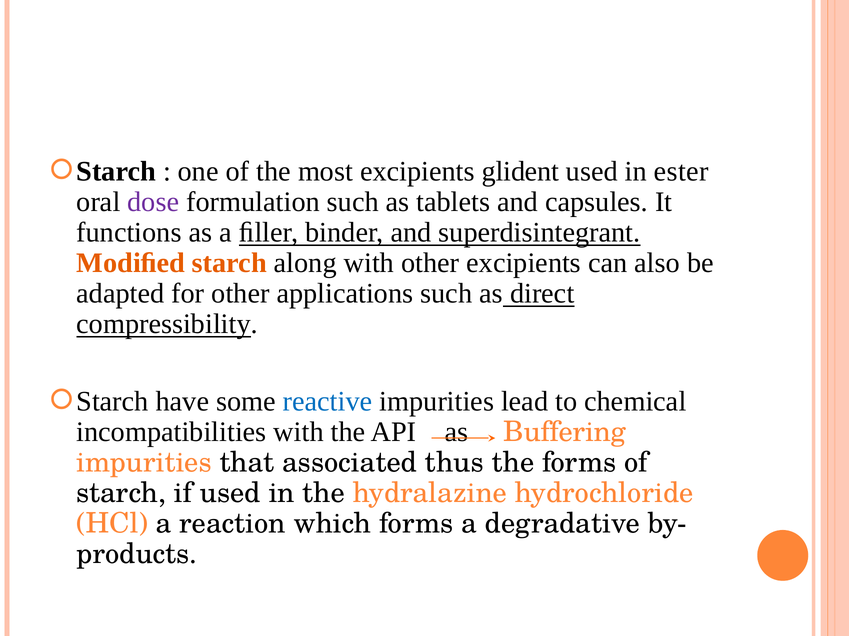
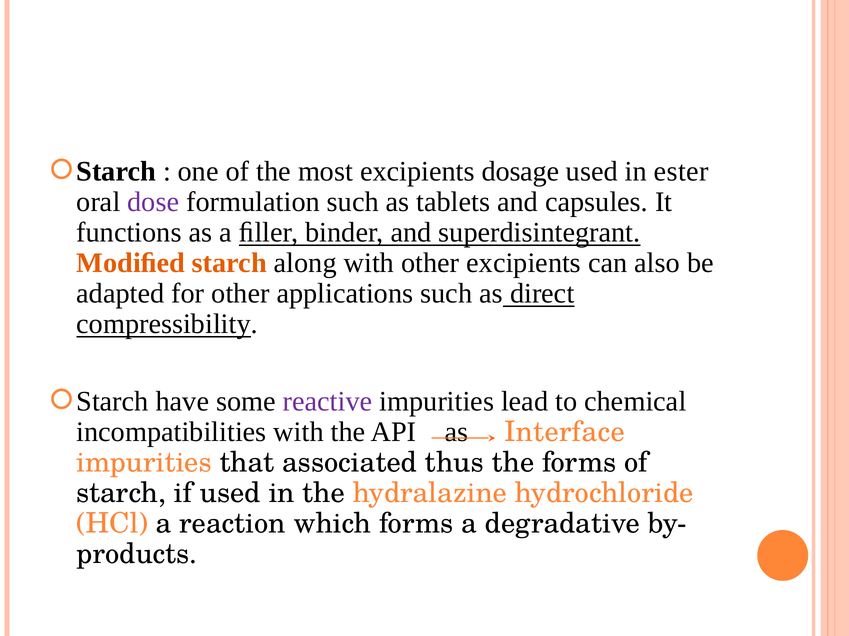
glident: glident -> dosage
reactive colour: blue -> purple
Buffering: Buffering -> Interface
